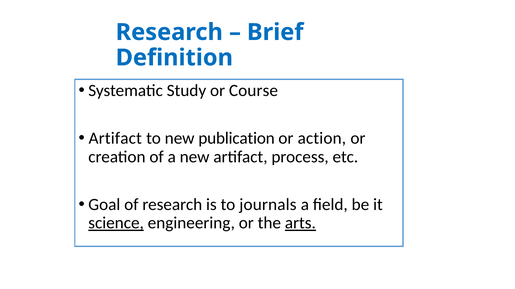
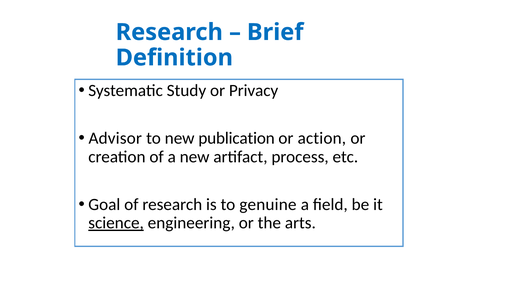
Course: Course -> Privacy
Artifact at (115, 139): Artifact -> Advisor
journals: journals -> genuine
arts underline: present -> none
